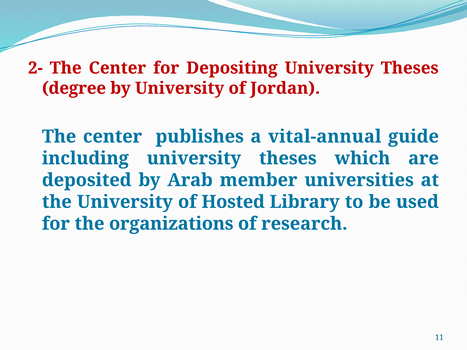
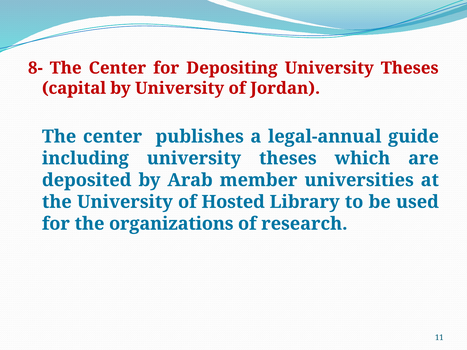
2-: 2- -> 8-
degree: degree -> capital
vital-annual: vital-annual -> legal-annual
